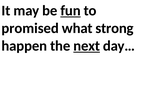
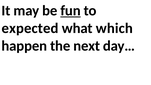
promised: promised -> expected
strong: strong -> which
next underline: present -> none
